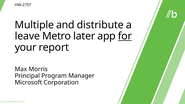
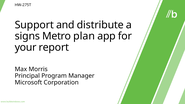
Multiple: Multiple -> Support
leave: leave -> signs
later: later -> plan
for underline: present -> none
